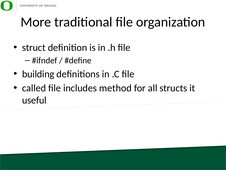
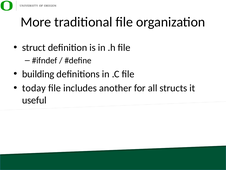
called: called -> today
method: method -> another
